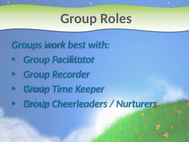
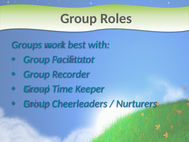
learn: learn -> most
Works: Works -> Kissed
